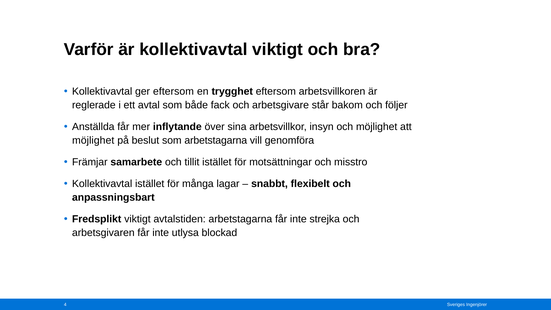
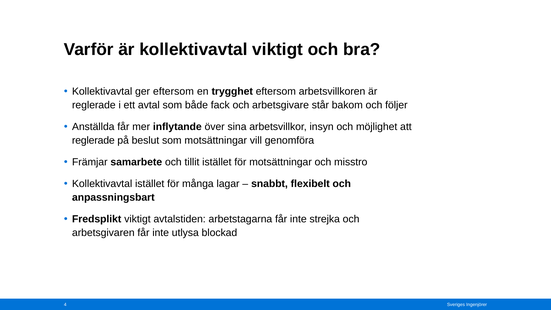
möjlighet at (93, 140): möjlighet -> reglerade
som arbetstagarna: arbetstagarna -> motsättningar
